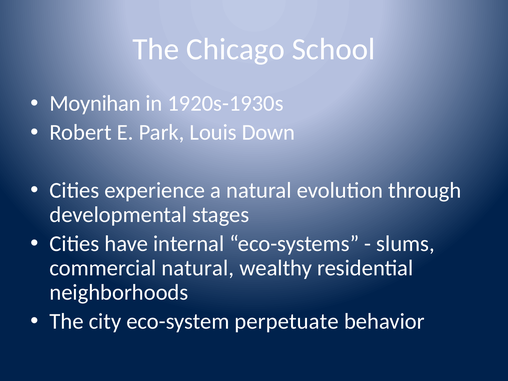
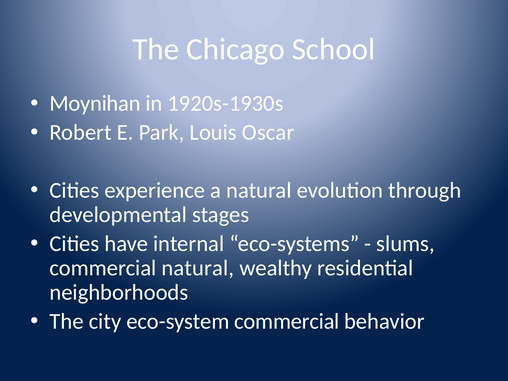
Down: Down -> Oscar
eco-system perpetuate: perpetuate -> commercial
